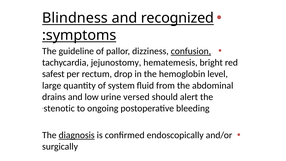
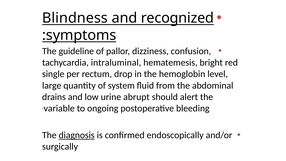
confusion underline: present -> none
jejunostomy: jejunostomy -> intraluminal
safest: safest -> single
versed: versed -> abrupt
stenotic: stenotic -> variable
